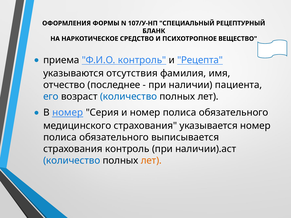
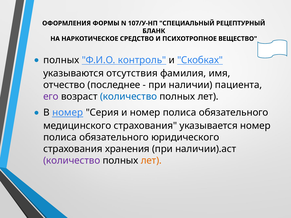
приема at (61, 60): приема -> полных
Рецепта: Рецепта -> Скобках
его colour: blue -> purple
выписывается: выписывается -> юридического
страхования контроль: контроль -> хранения
количество at (72, 161) colour: blue -> purple
